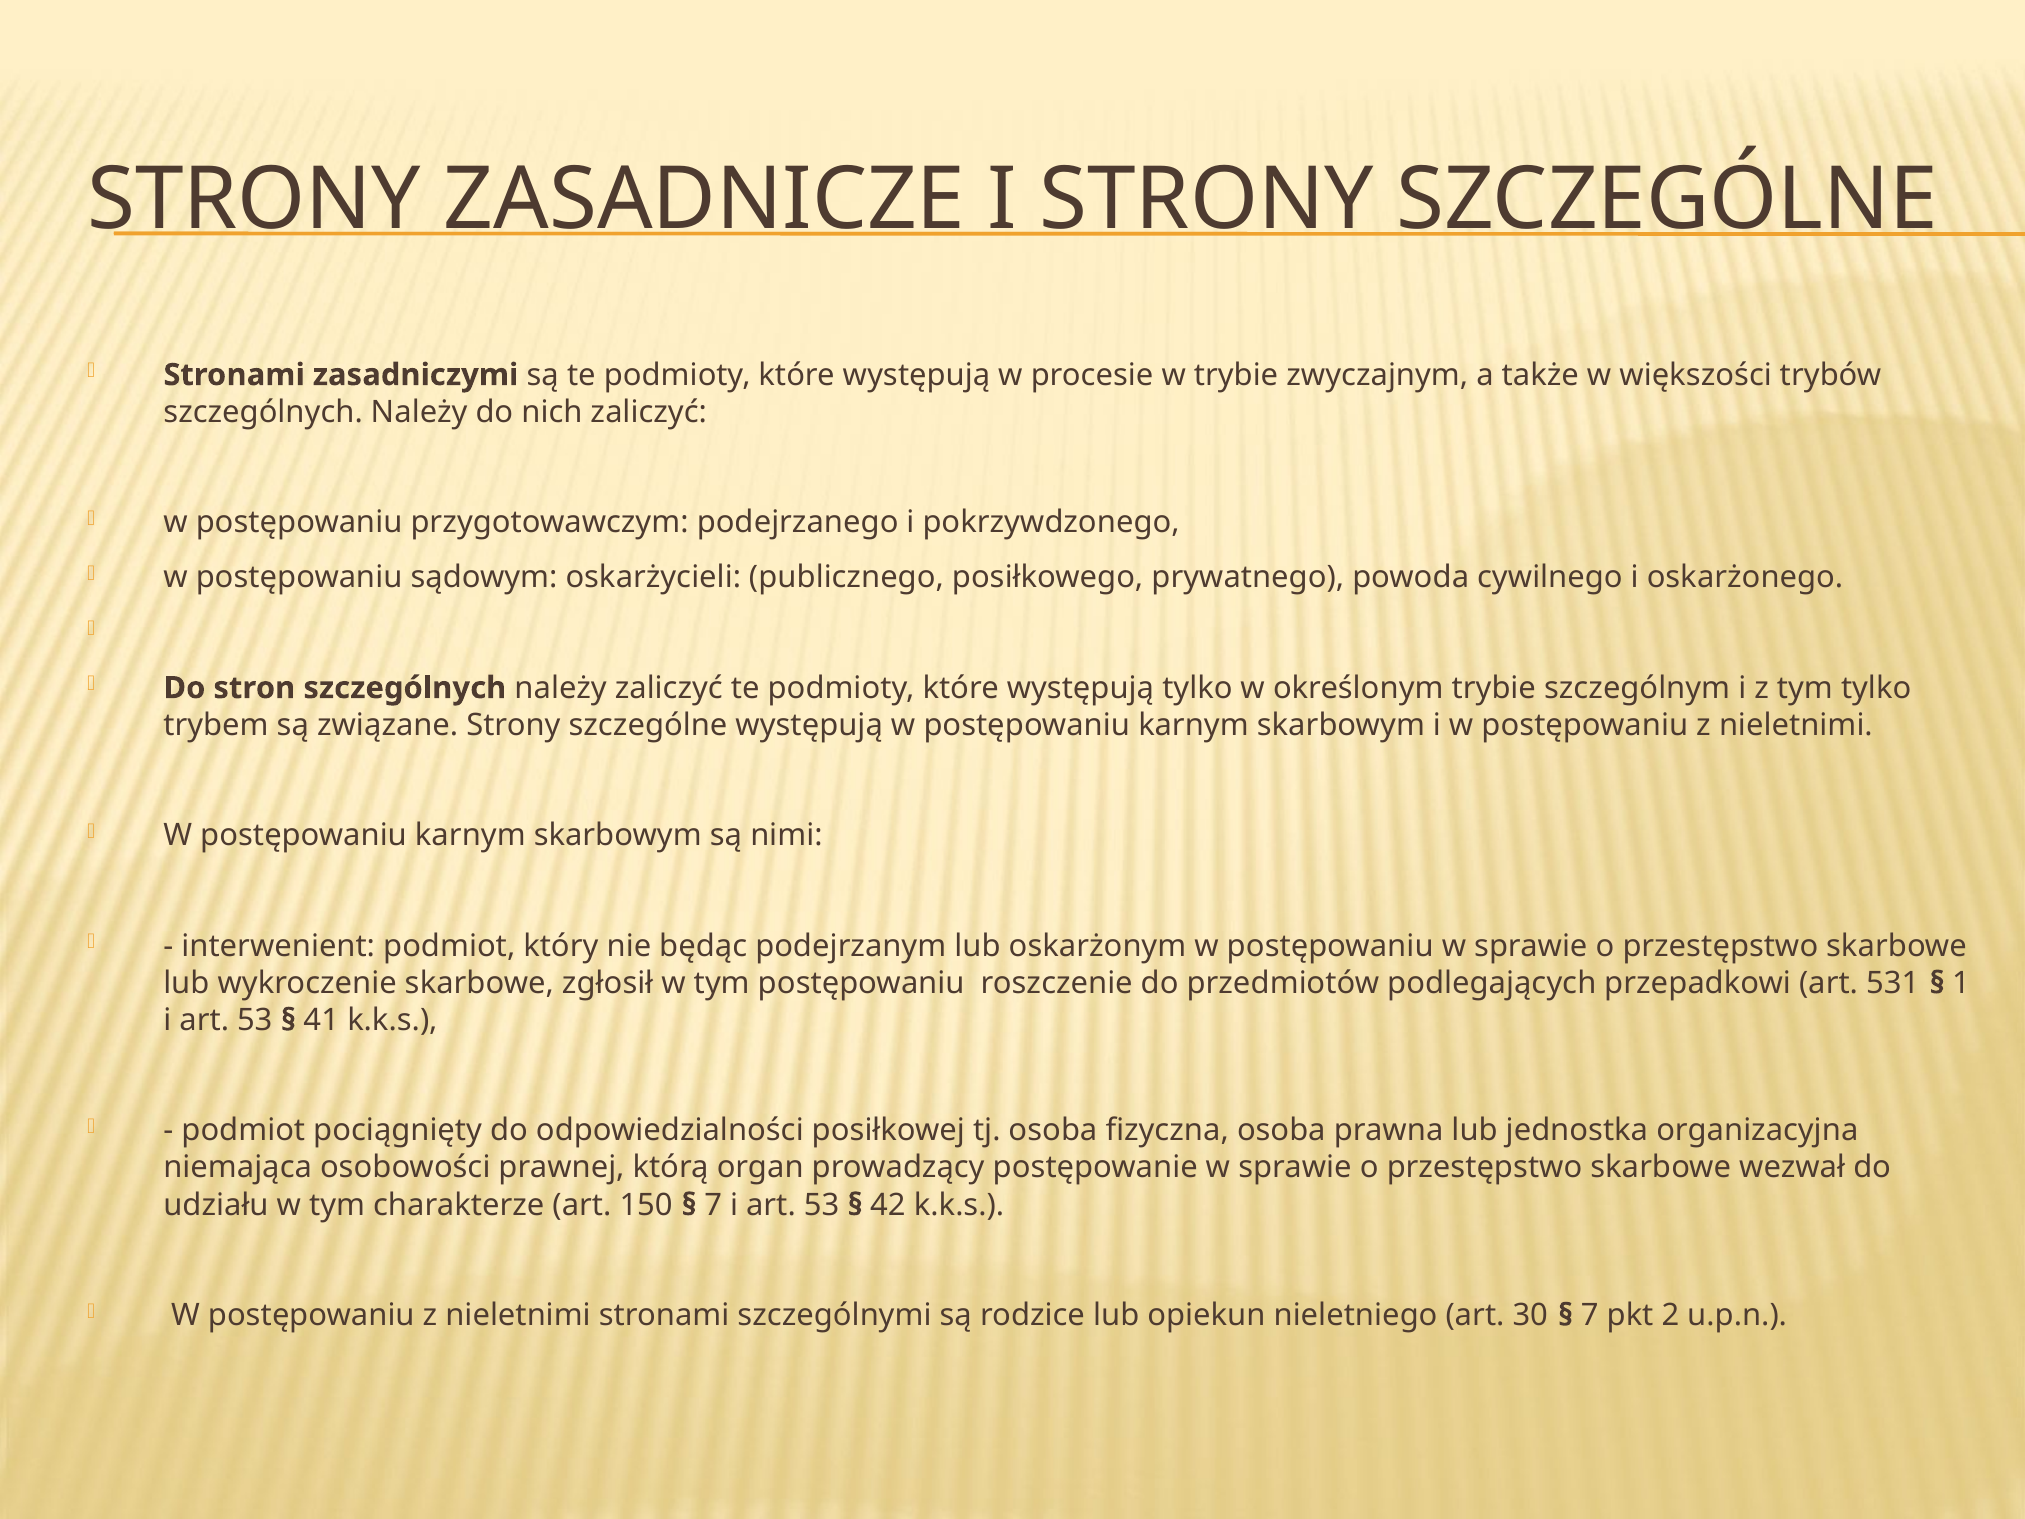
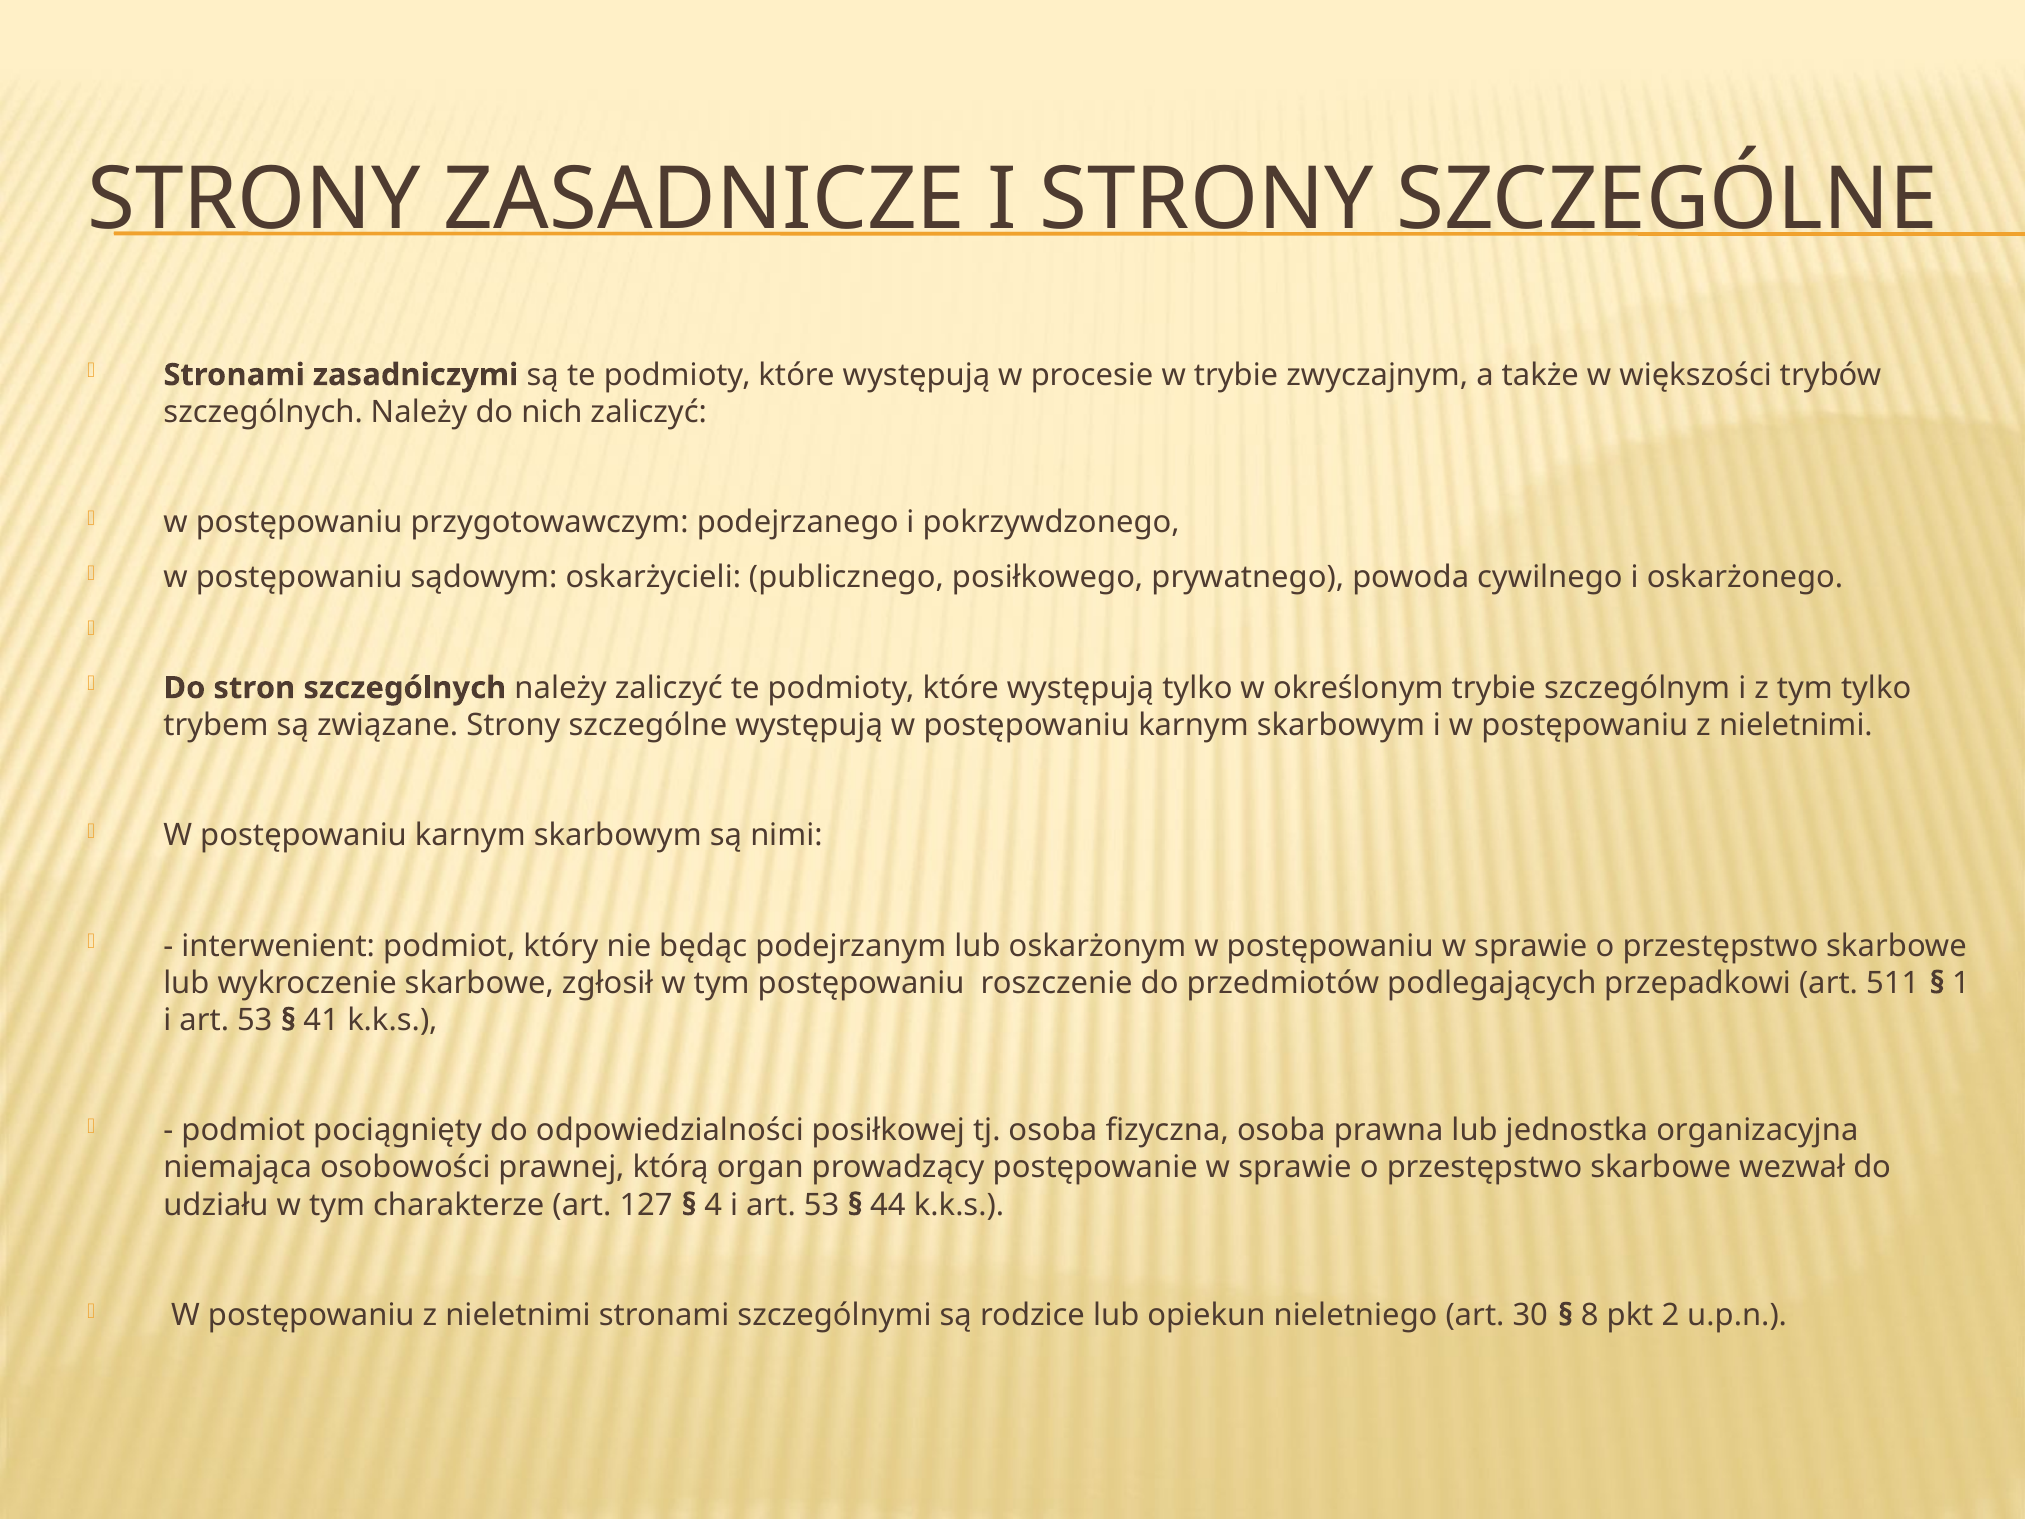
531: 531 -> 511
150: 150 -> 127
7 at (713, 1205): 7 -> 4
42: 42 -> 44
7 at (1590, 1315): 7 -> 8
